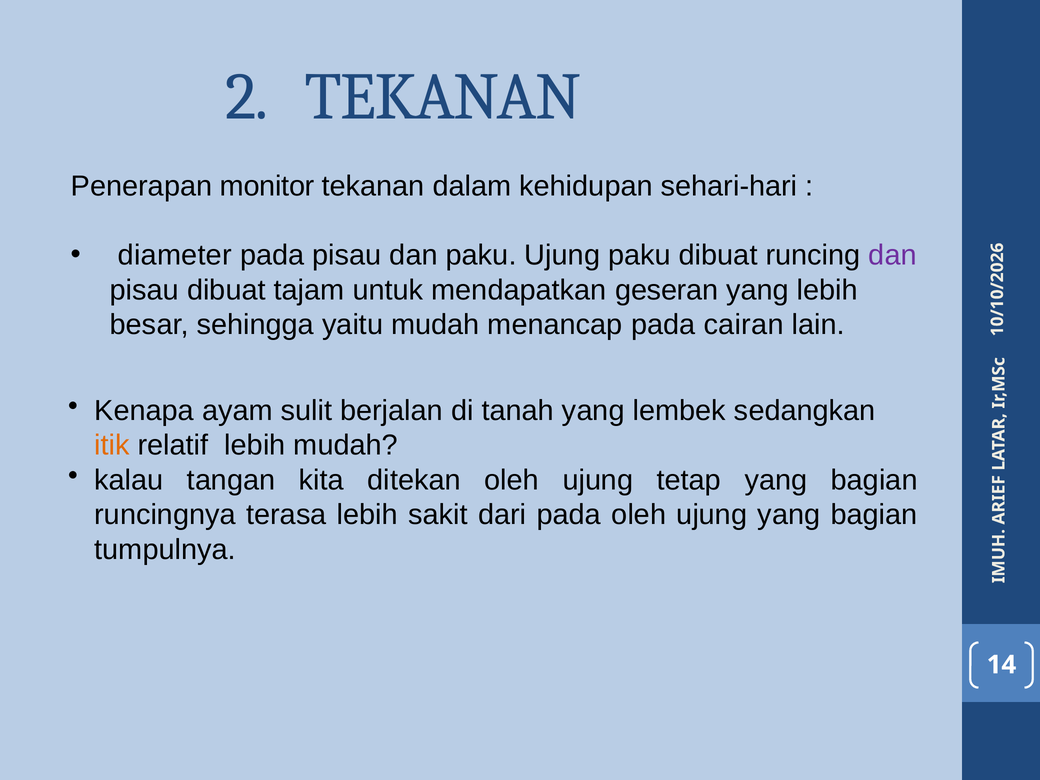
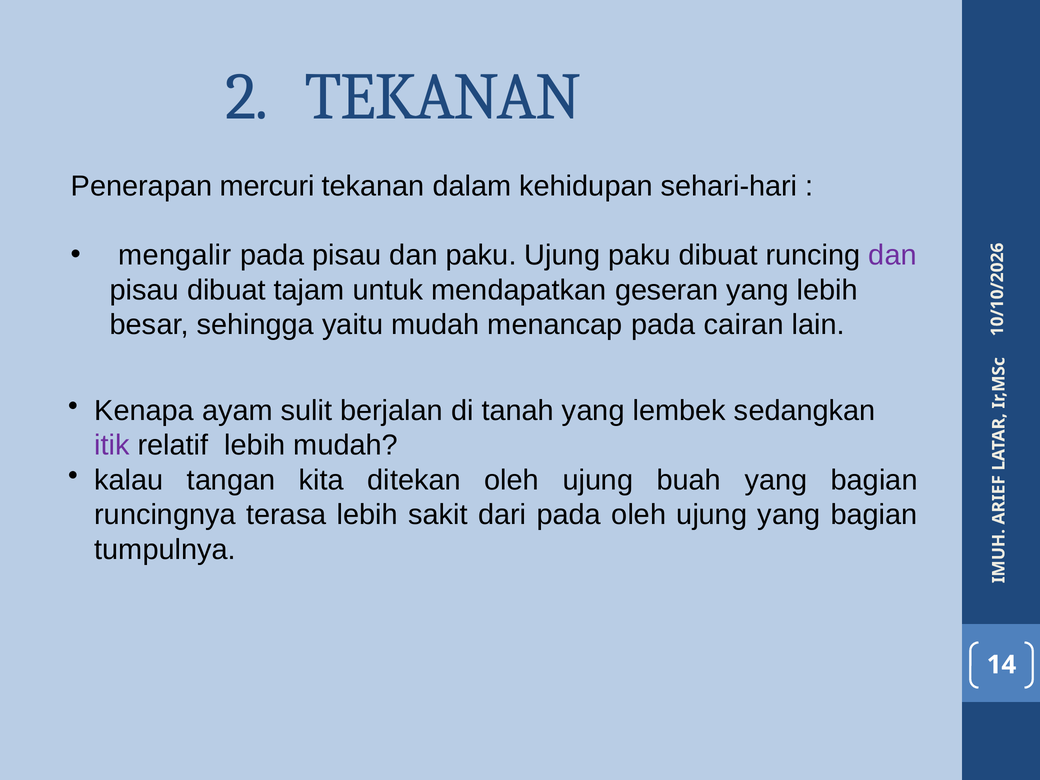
monitor: monitor -> mercuri
diameter: diameter -> mengalir
itik colour: orange -> purple
tetap: tetap -> buah
